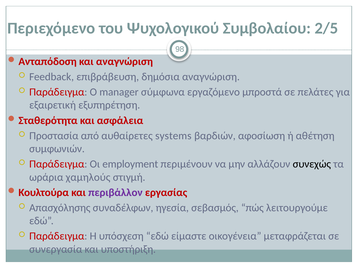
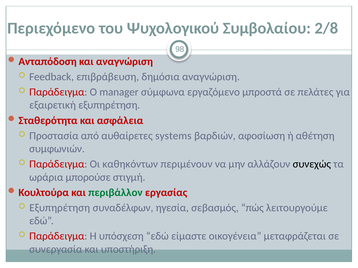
2/5: 2/5 -> 2/8
employment: employment -> καθηκόντων
χαμηλούς: χαμηλούς -> μπορούσε
περιβάλλον colour: purple -> green
Απασχόλησης at (60, 208): Απασχόλησης -> Εξυπηρέτηση
